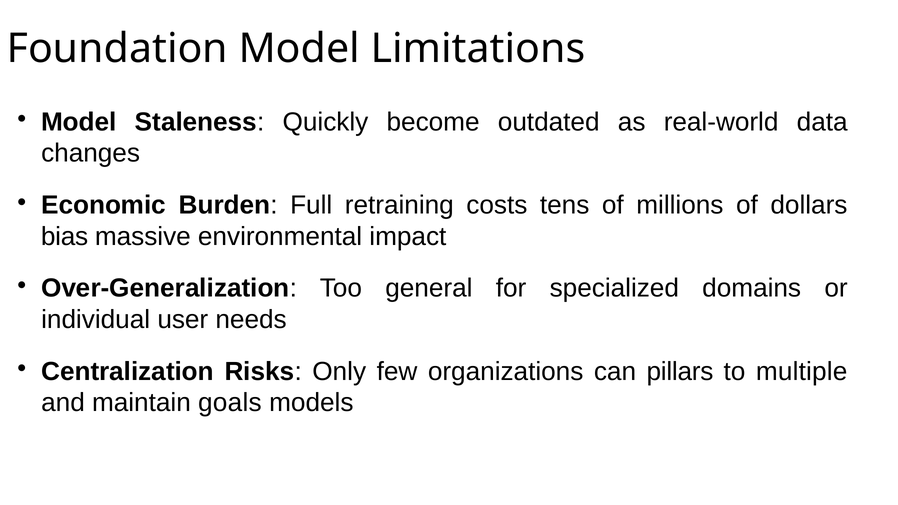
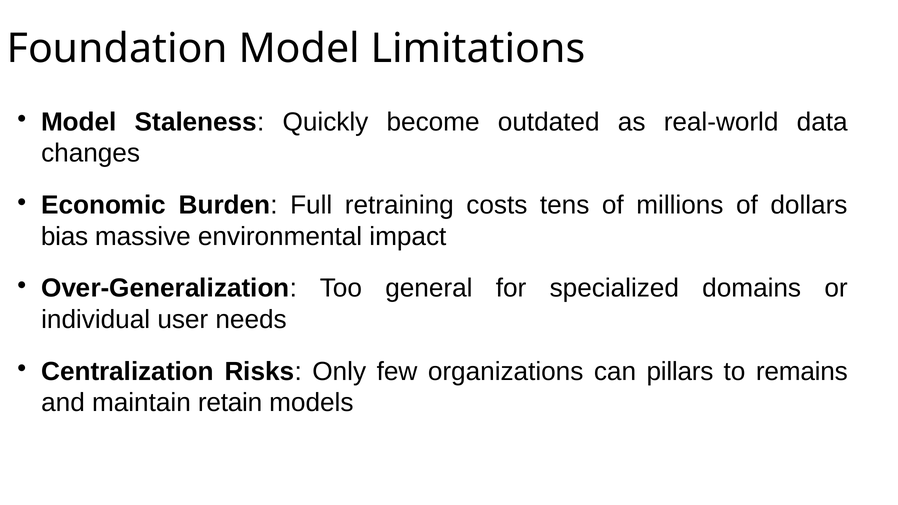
multiple: multiple -> remains
goals: goals -> retain
